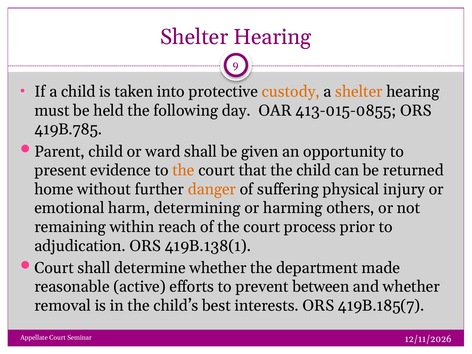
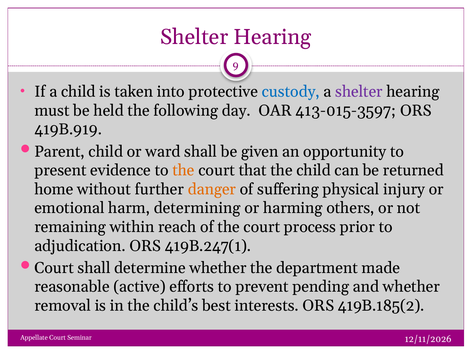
custody colour: orange -> blue
shelter at (359, 92) colour: orange -> purple
413-015-0855: 413-015-0855 -> 413-015-3597
419B.785: 419B.785 -> 419B.919
419B.138(1: 419B.138(1 -> 419B.247(1
between: between -> pending
419B.185(7: 419B.185(7 -> 419B.185(2
